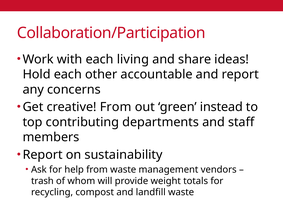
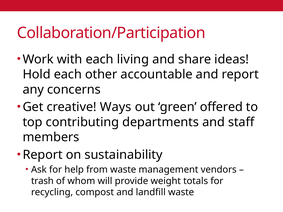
creative From: From -> Ways
instead: instead -> offered
